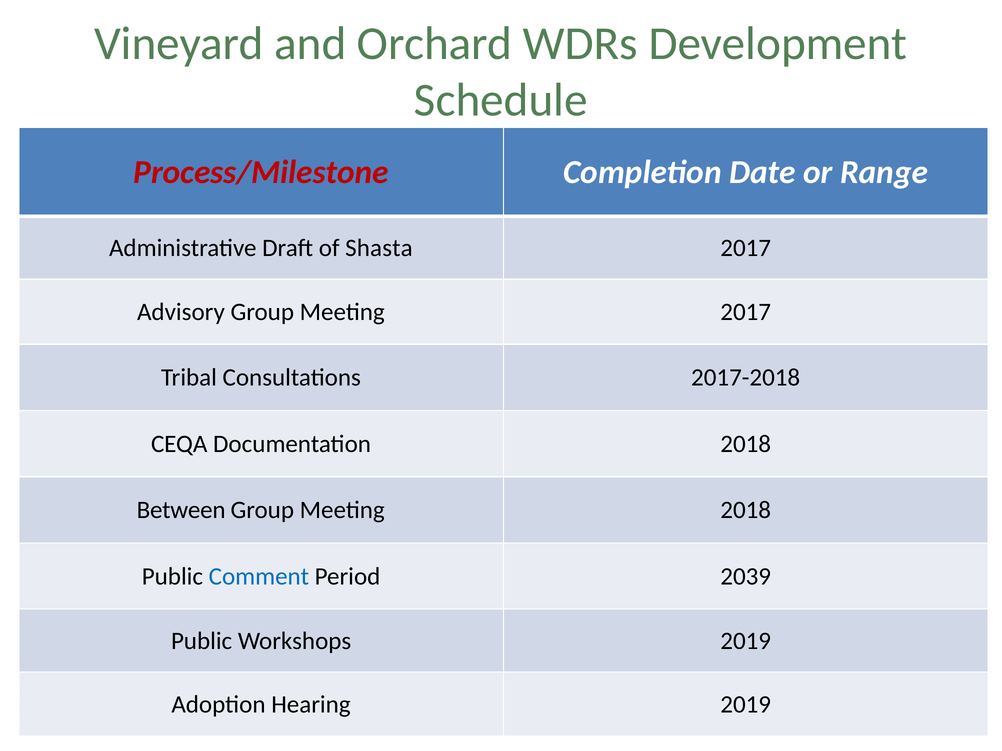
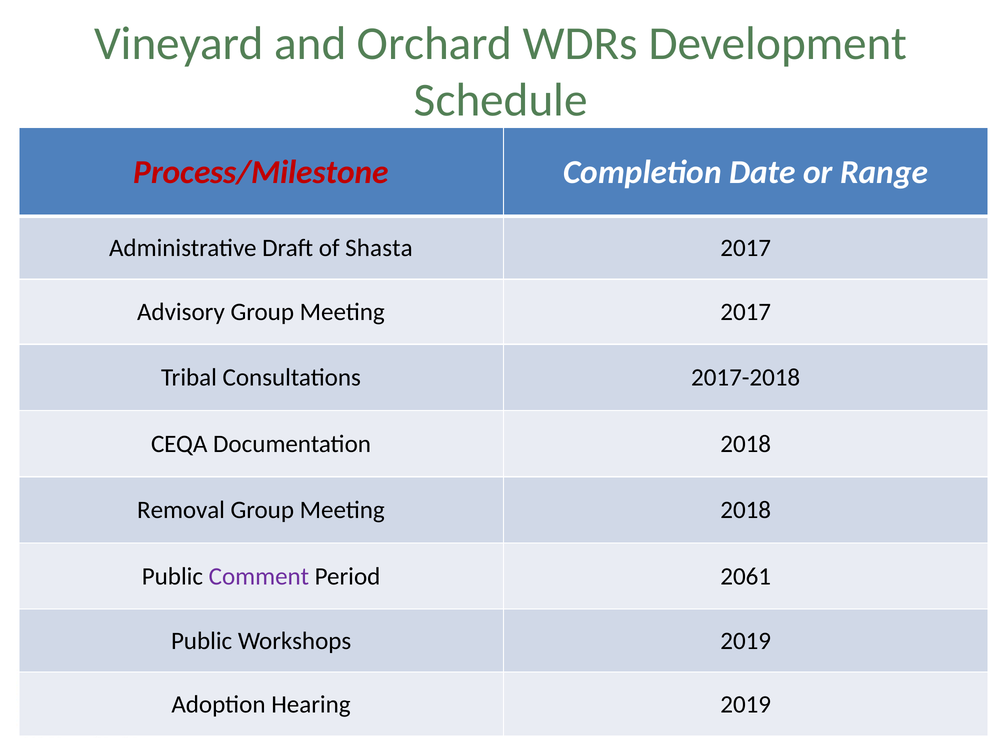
Between: Between -> Removal
Comment colour: blue -> purple
2039: 2039 -> 2061
